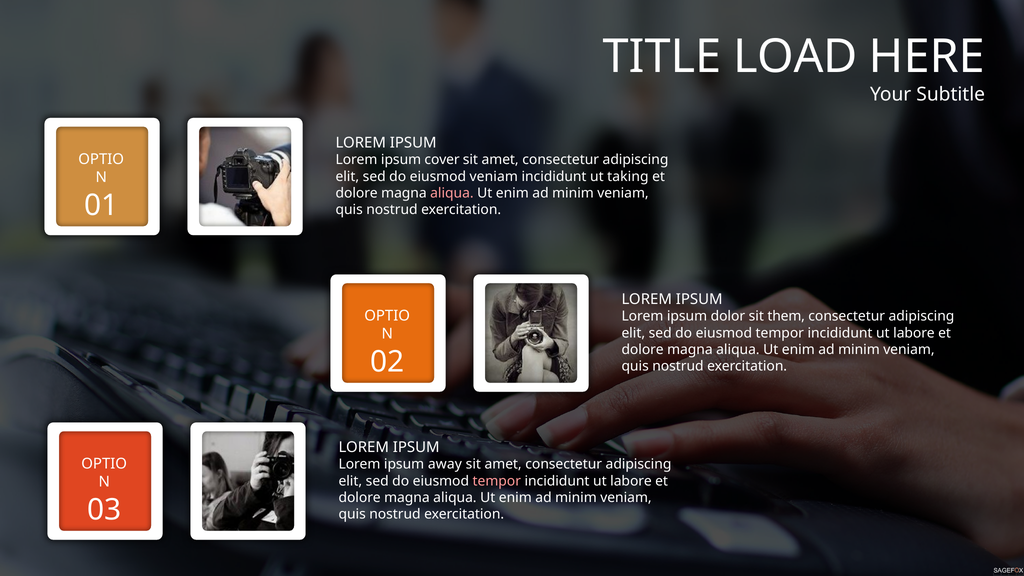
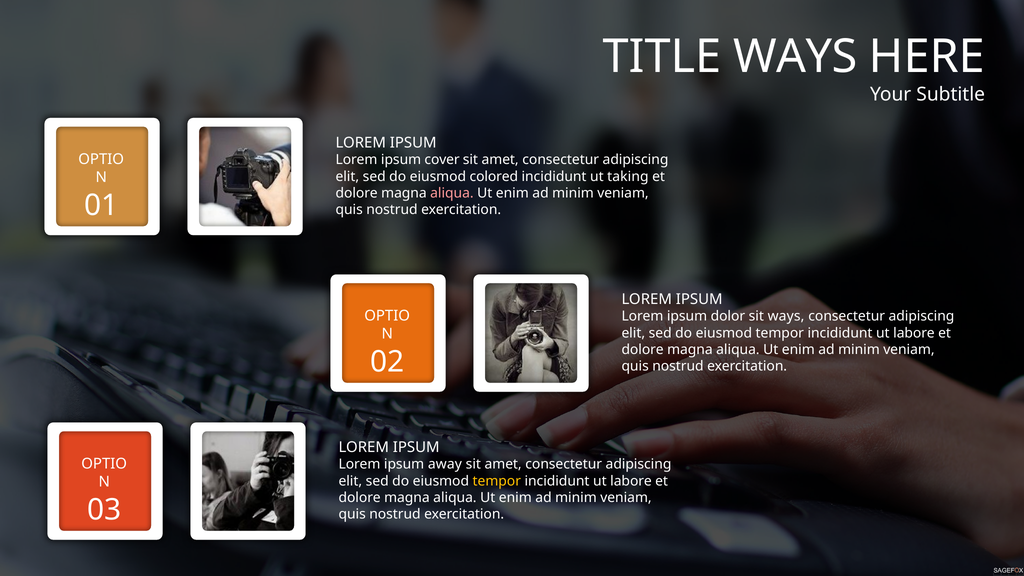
TITLE LOAD: LOAD -> WAYS
eiusmod veniam: veniam -> colored
sit them: them -> ways
tempor at (497, 481) colour: pink -> yellow
